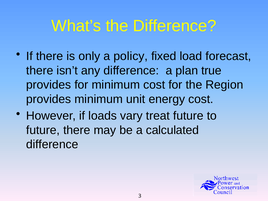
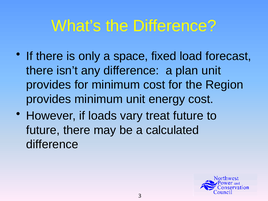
policy: policy -> space
plan true: true -> unit
